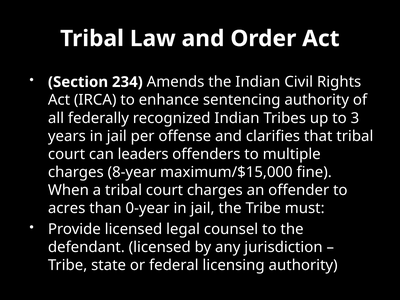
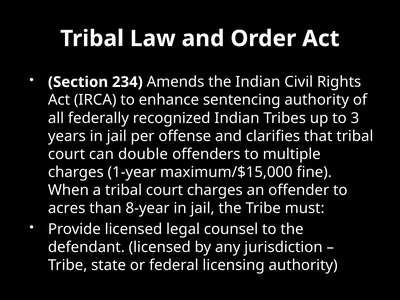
leaders: leaders -> double
8-year: 8-year -> 1-year
0-year: 0-year -> 8-year
